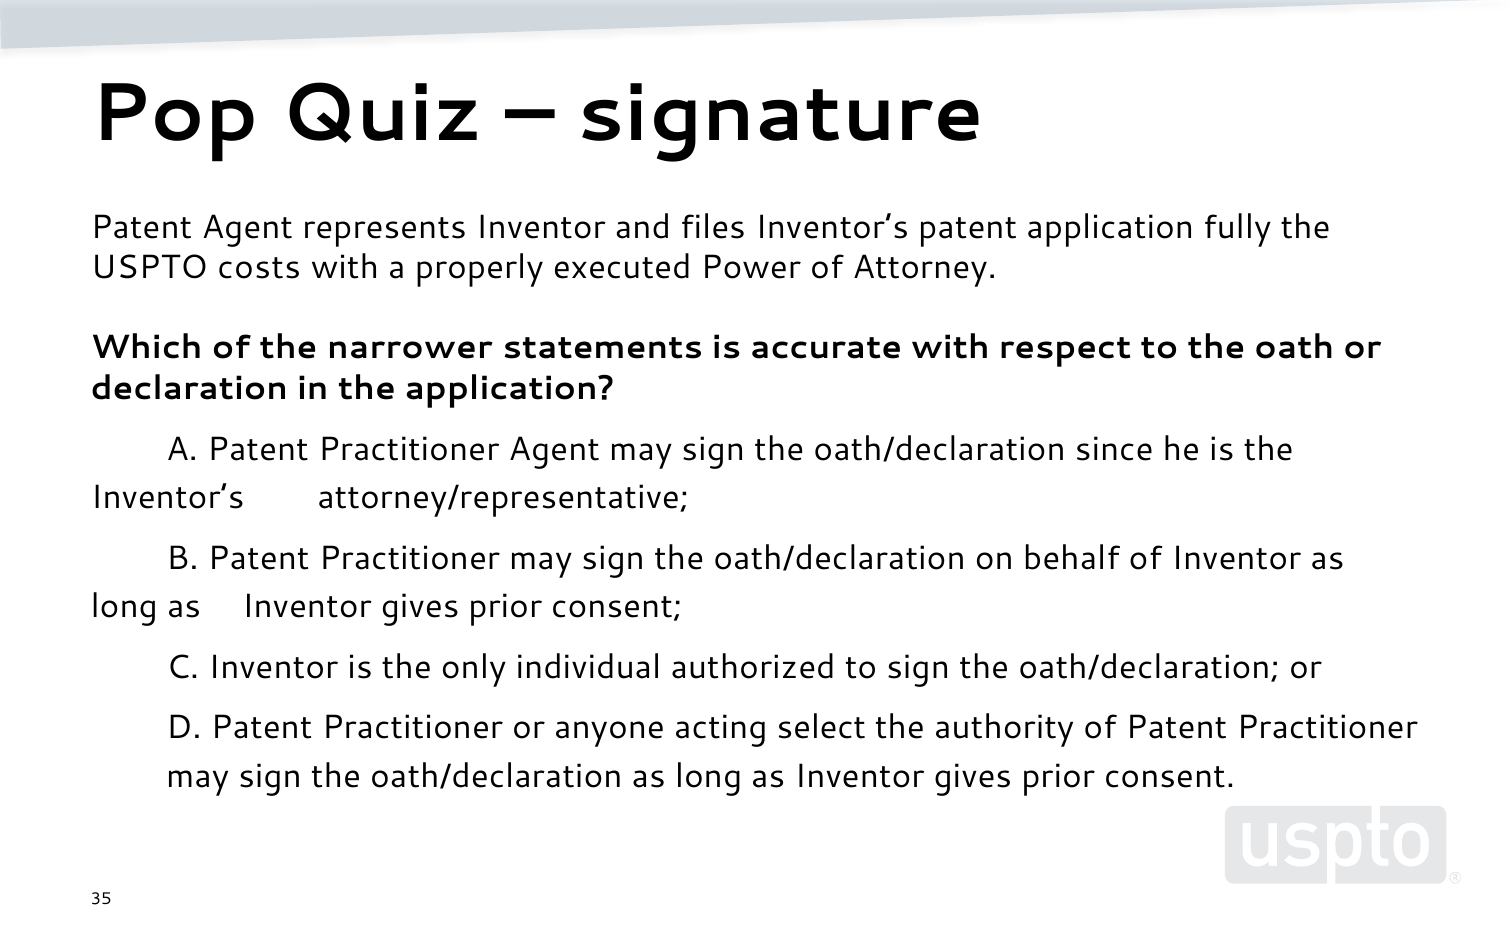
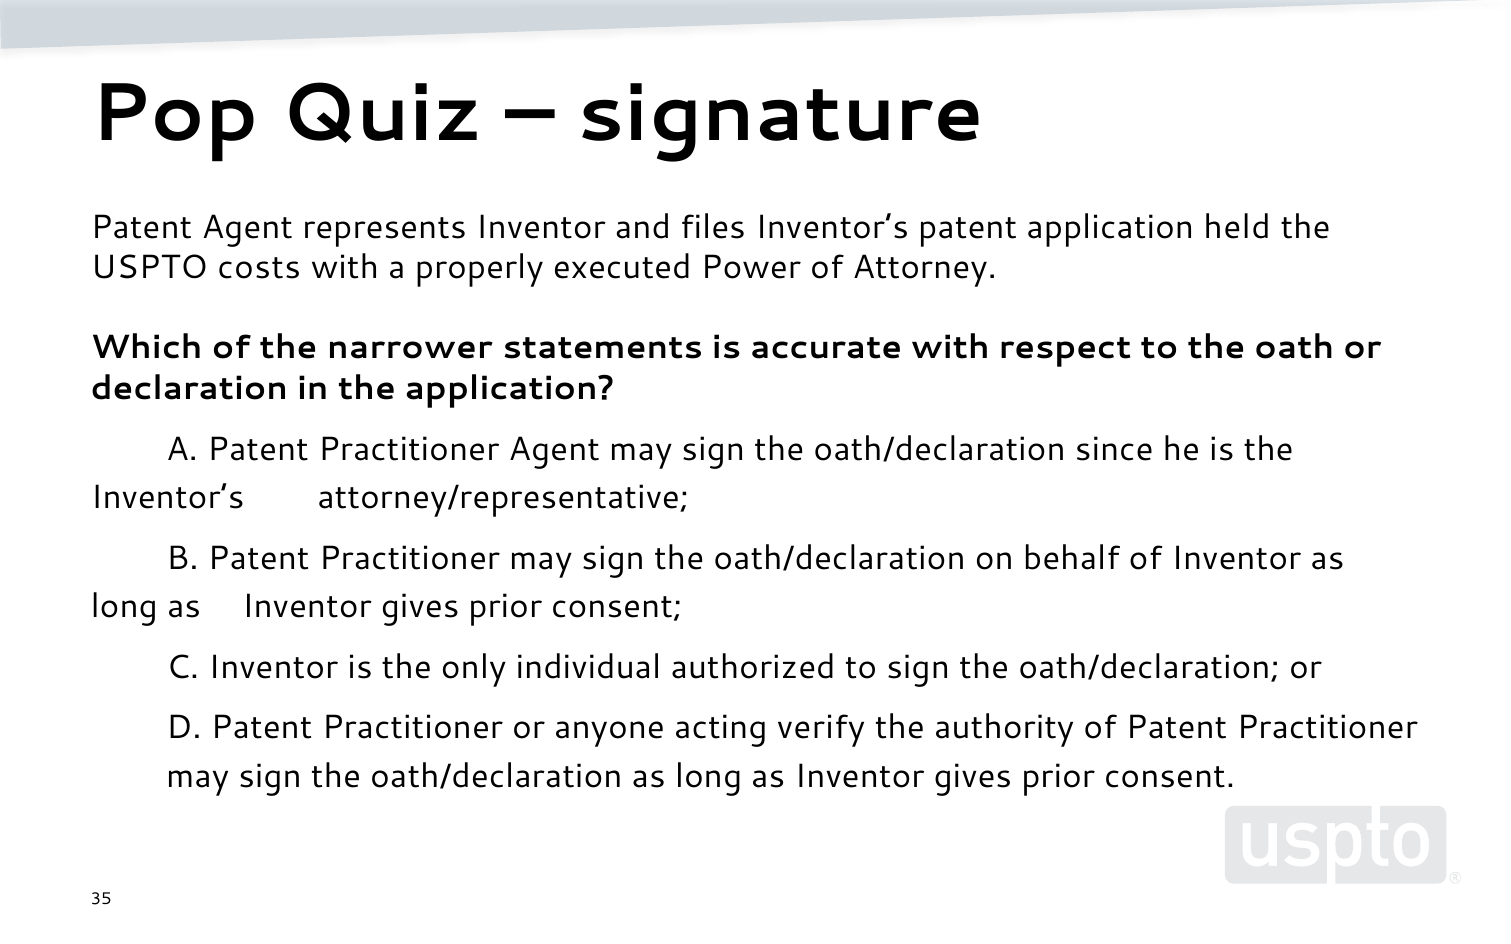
fully: fully -> held
select: select -> verify
